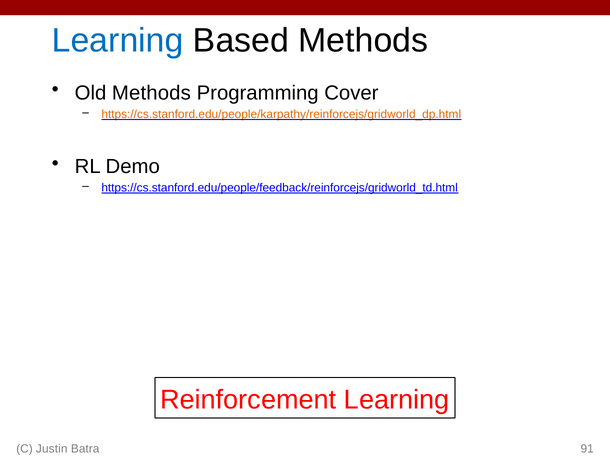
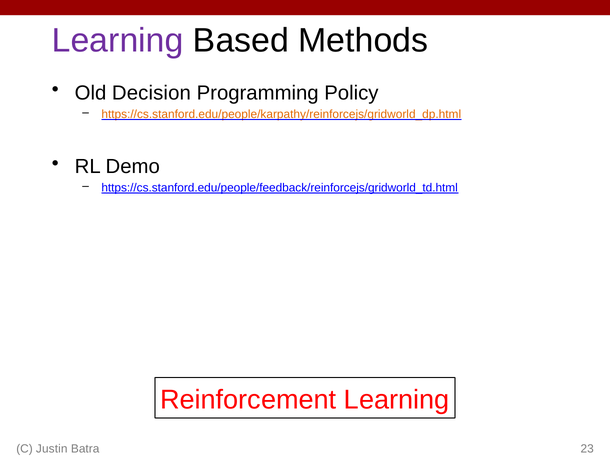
Learning at (118, 40) colour: blue -> purple
Old Methods: Methods -> Decision
Cover: Cover -> Policy
91: 91 -> 23
